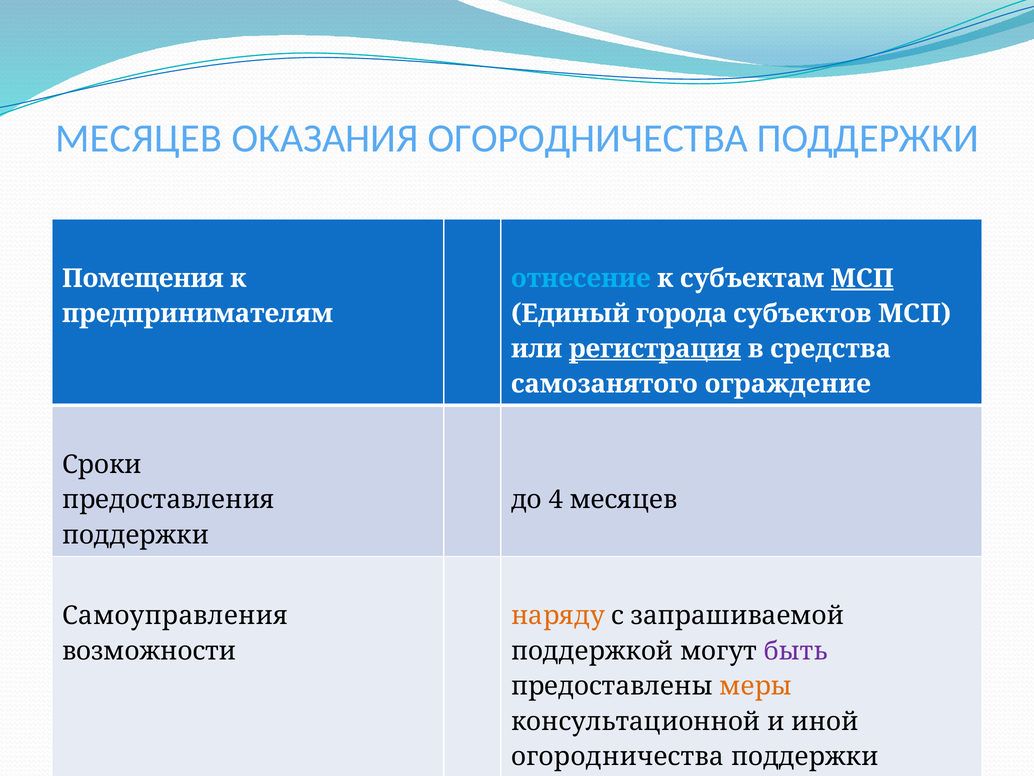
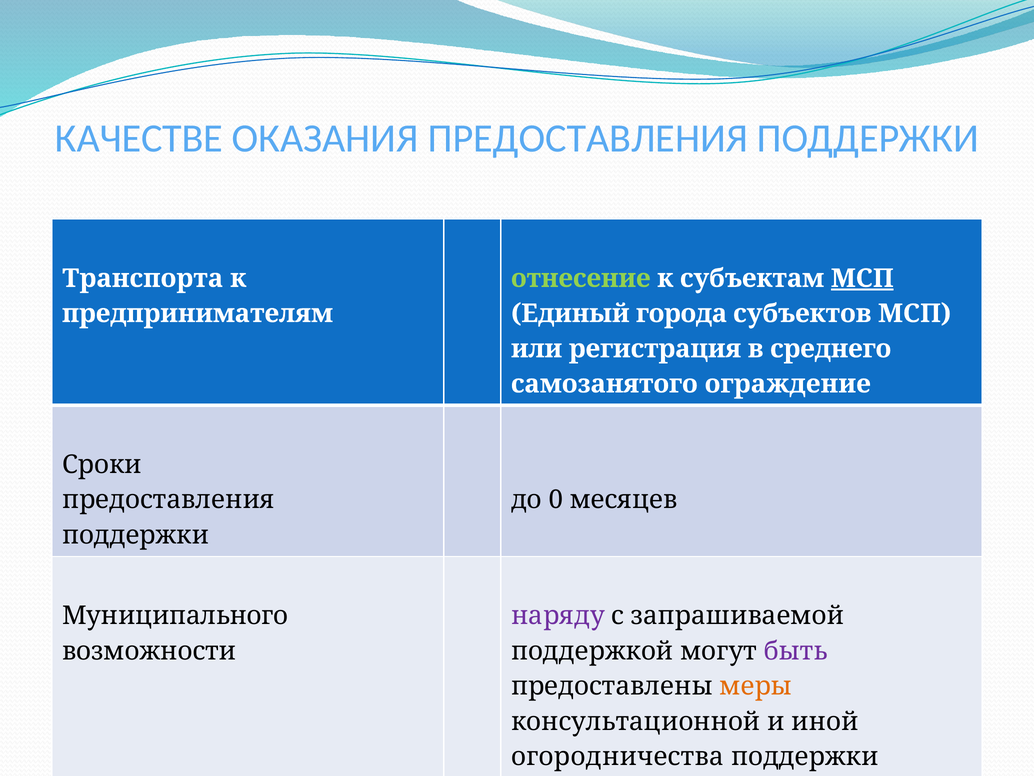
МЕСЯЦЕВ at (139, 138): МЕСЯЦЕВ -> КАЧЕСТВЕ
ОКАЗАНИЯ ОГОРОДНИЧЕСТВА: ОГОРОДНИЧЕСТВА -> ПРЕДОСТАВЛЕНИЯ
Помещения: Помещения -> Транспорта
отнесение colour: light blue -> light green
регистрация underline: present -> none
средства: средства -> среднего
4: 4 -> 0
Самоуправления: Самоуправления -> Муниципального
наряду colour: orange -> purple
